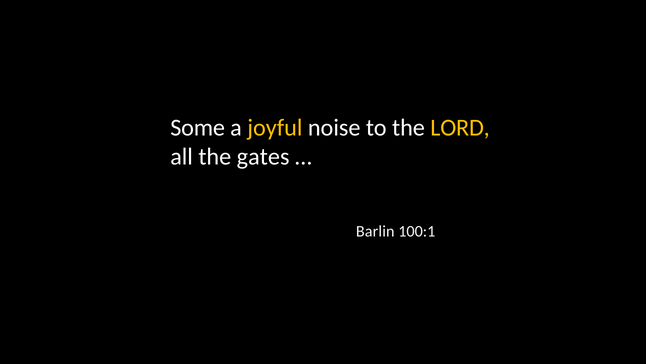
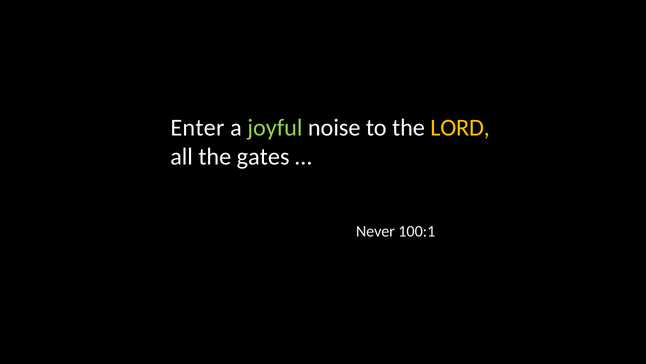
Some: Some -> Enter
joyful colour: yellow -> light green
Barlin: Barlin -> Never
